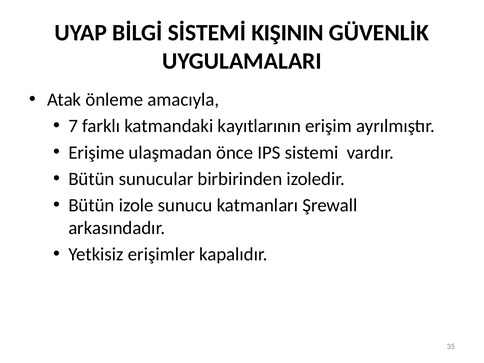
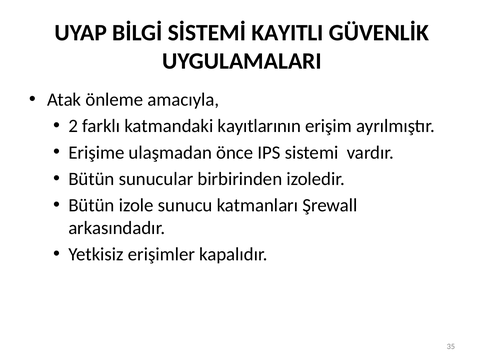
KIŞININ: KIŞININ -> KAYITLI
7: 7 -> 2
